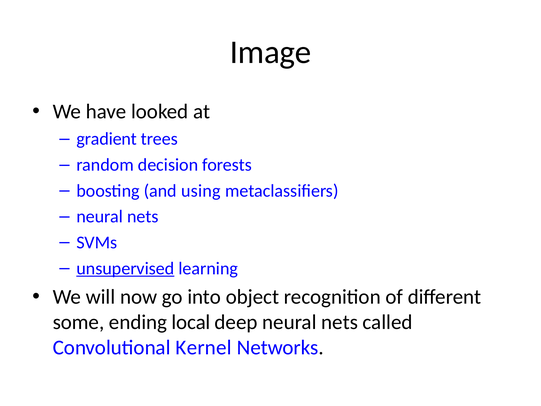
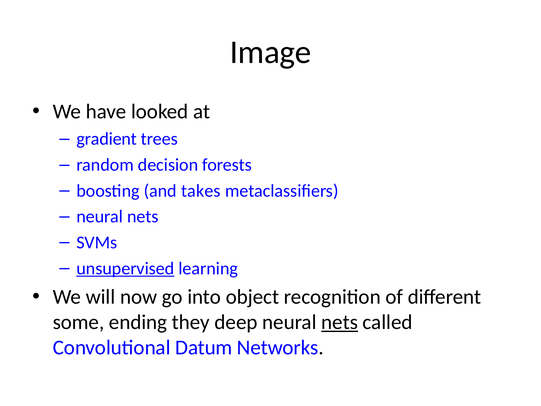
using: using -> takes
local: local -> they
nets at (340, 322) underline: none -> present
Kernel: Kernel -> Datum
